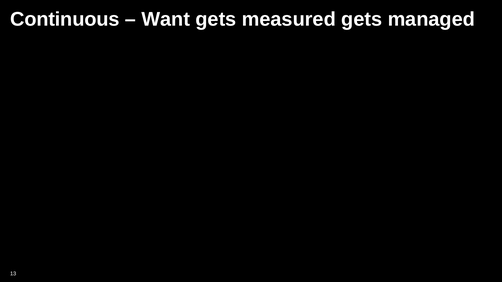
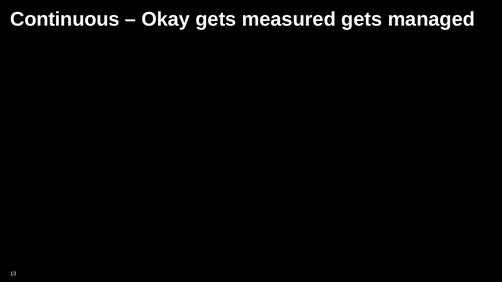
Want: Want -> Okay
